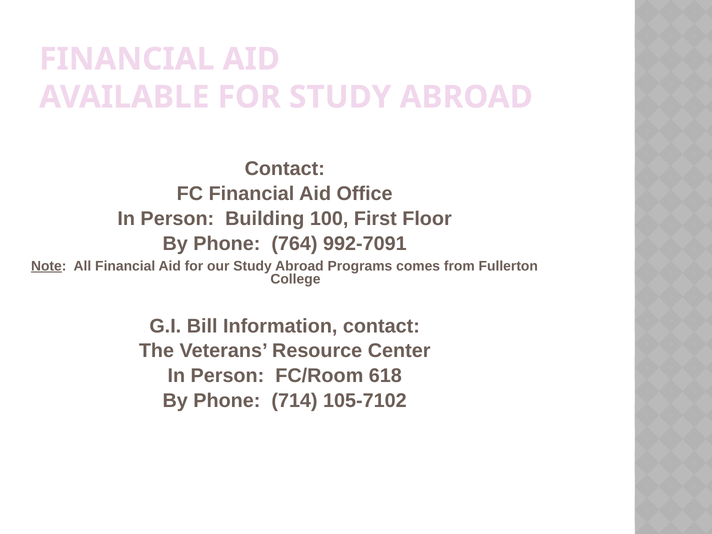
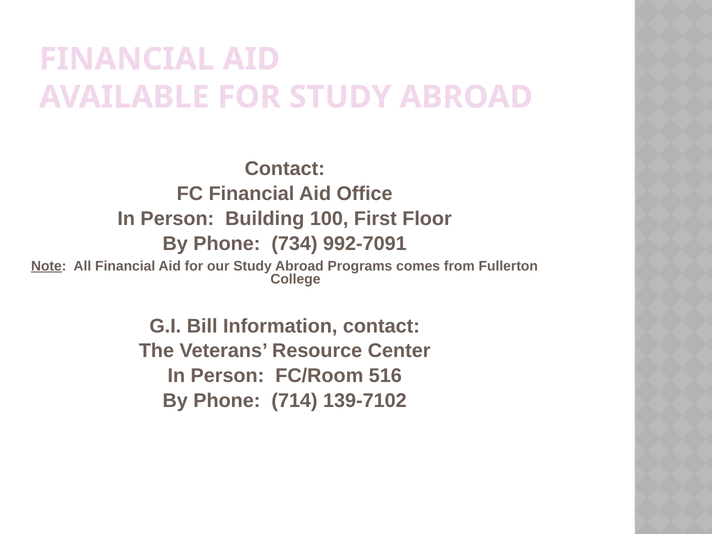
764: 764 -> 734
618: 618 -> 516
105-7102: 105-7102 -> 139-7102
